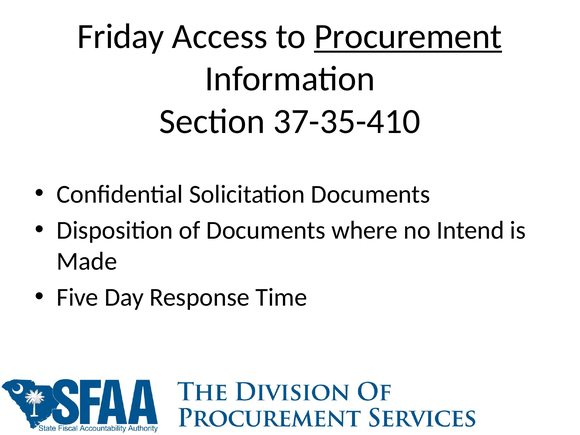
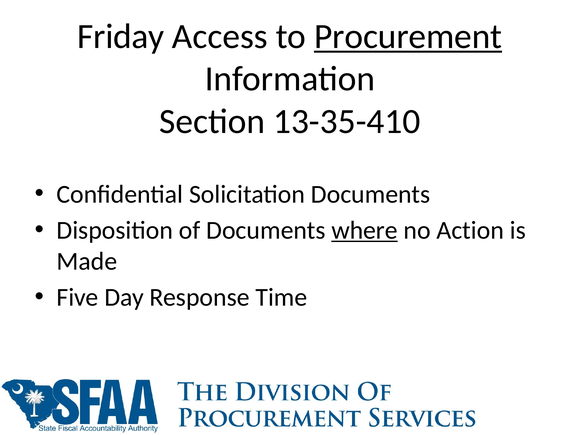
37-35-410: 37-35-410 -> 13-35-410
where underline: none -> present
Intend: Intend -> Action
